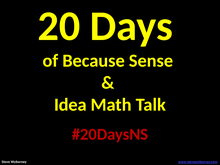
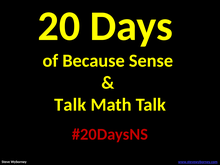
Idea at (70, 105): Idea -> Talk
